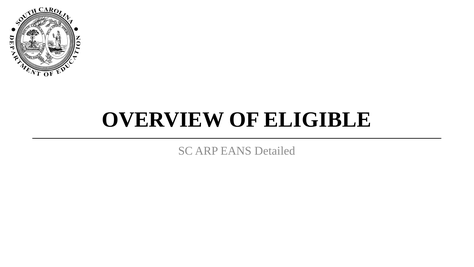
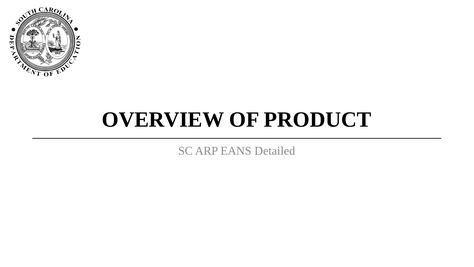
ELIGIBLE: ELIGIBLE -> PRODUCT
